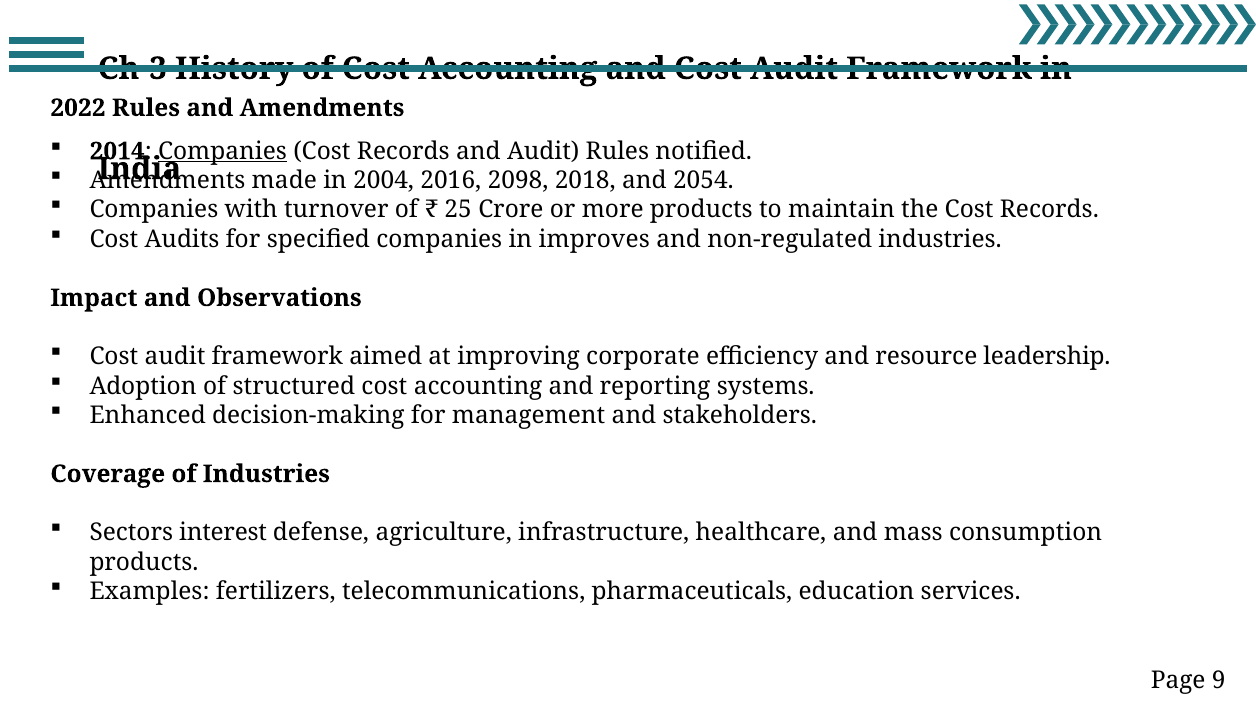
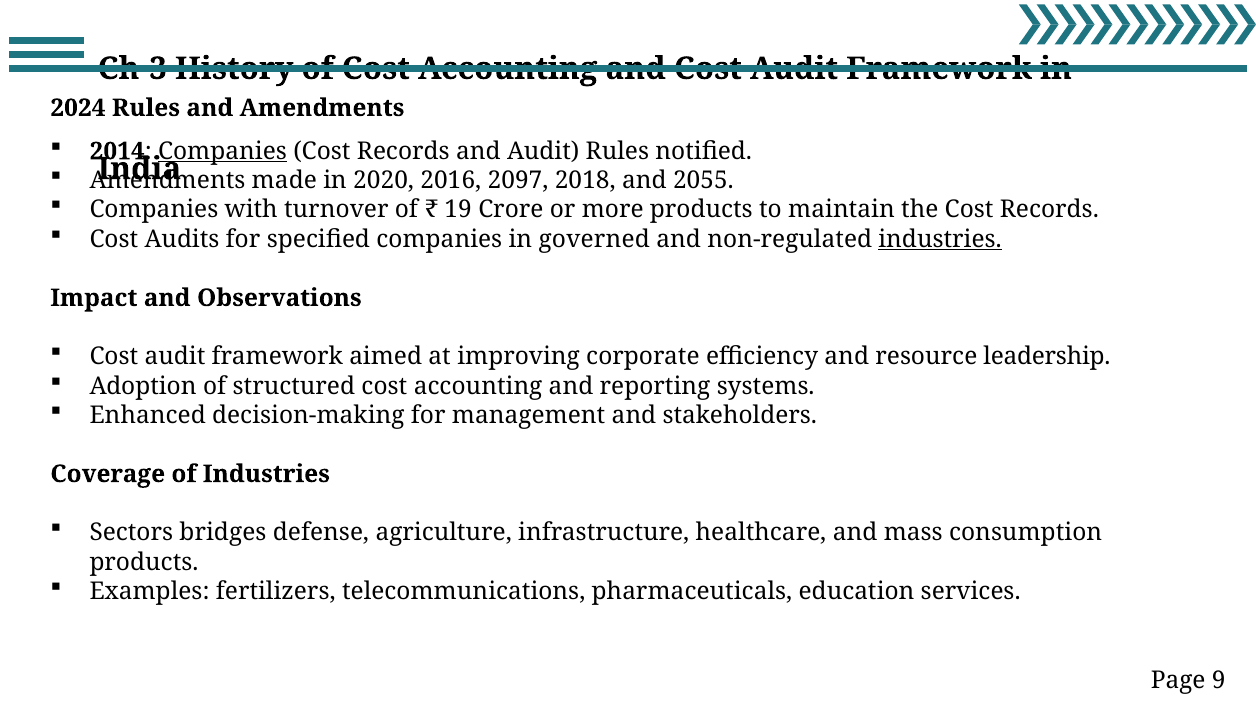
2022: 2022 -> 2024
2004: 2004 -> 2020
2098: 2098 -> 2097
2054: 2054 -> 2055
25: 25 -> 19
improves: improves -> governed
industries at (940, 239) underline: none -> present
interest: interest -> bridges
